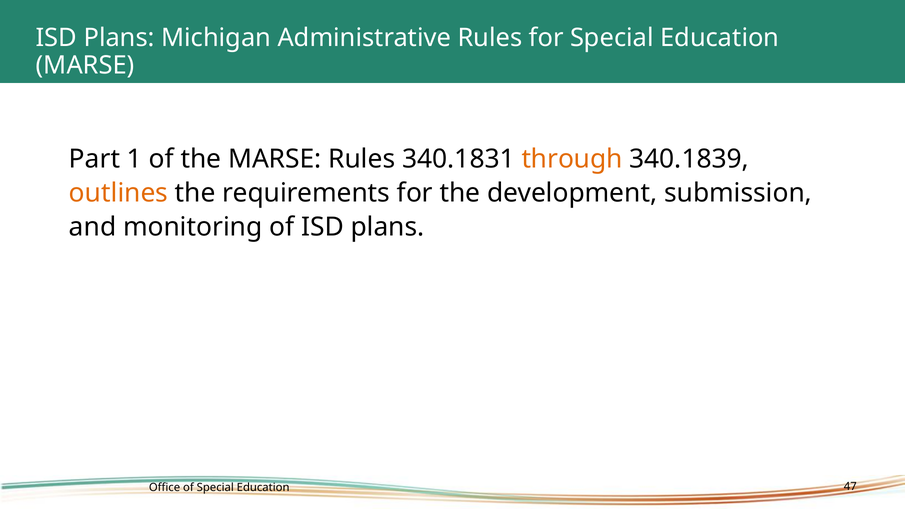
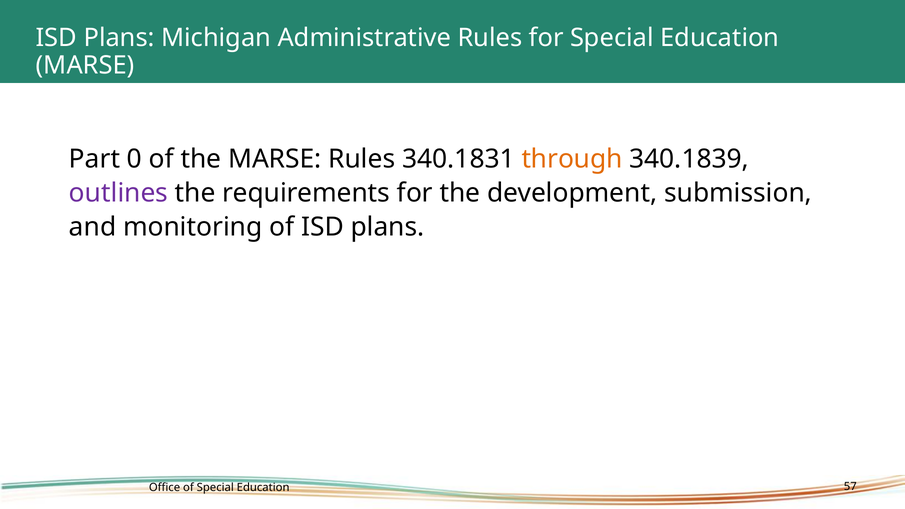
1: 1 -> 0
outlines colour: orange -> purple
47: 47 -> 57
